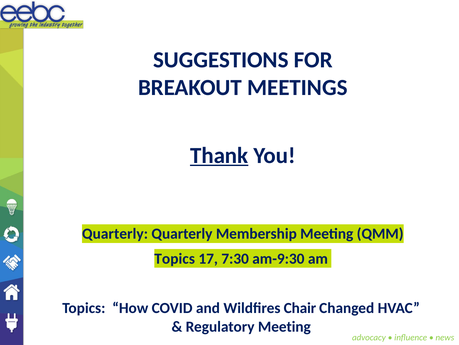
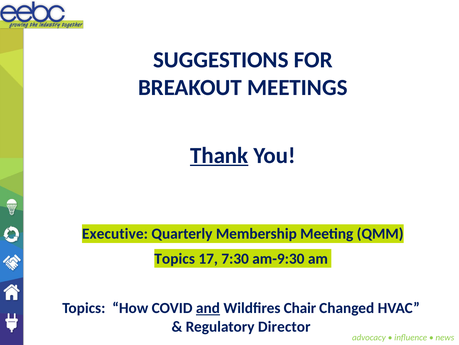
Quarterly at (115, 233): Quarterly -> Executive
and underline: none -> present
Regulatory Meeting: Meeting -> Director
